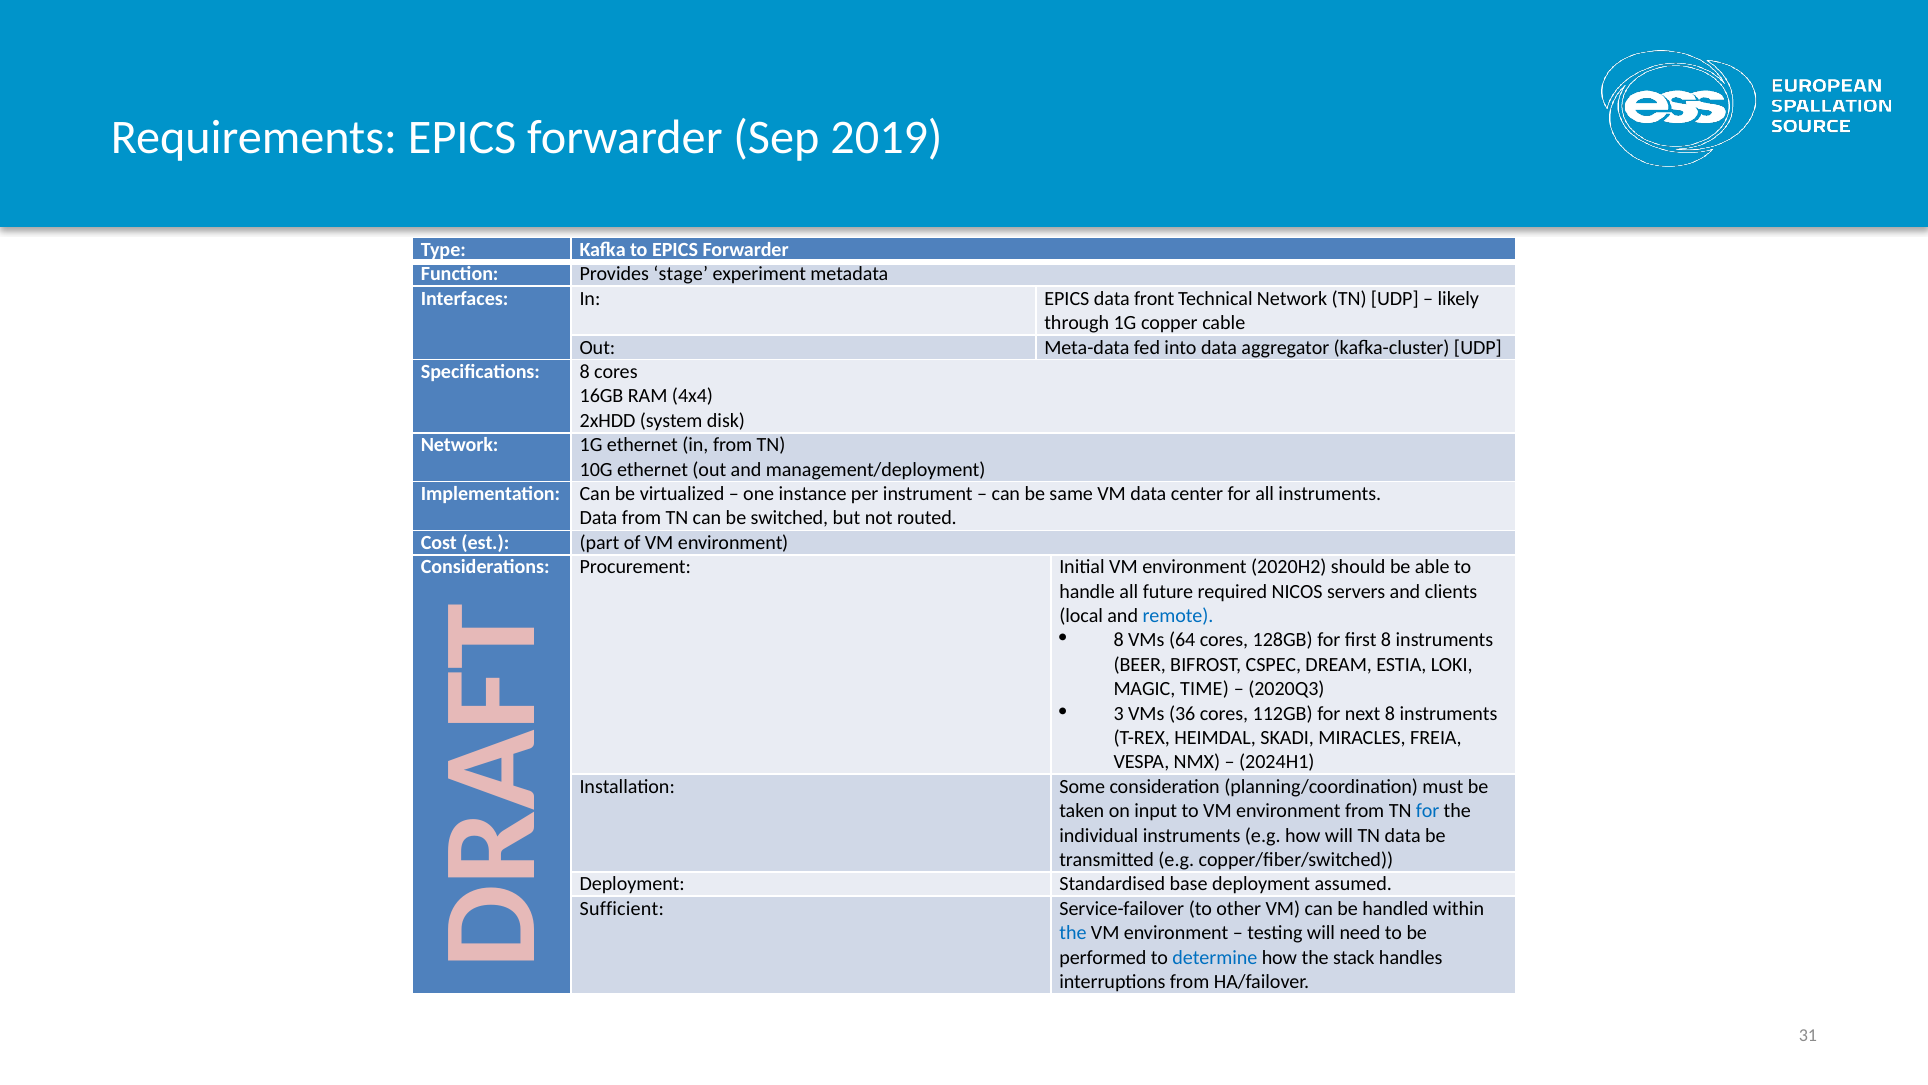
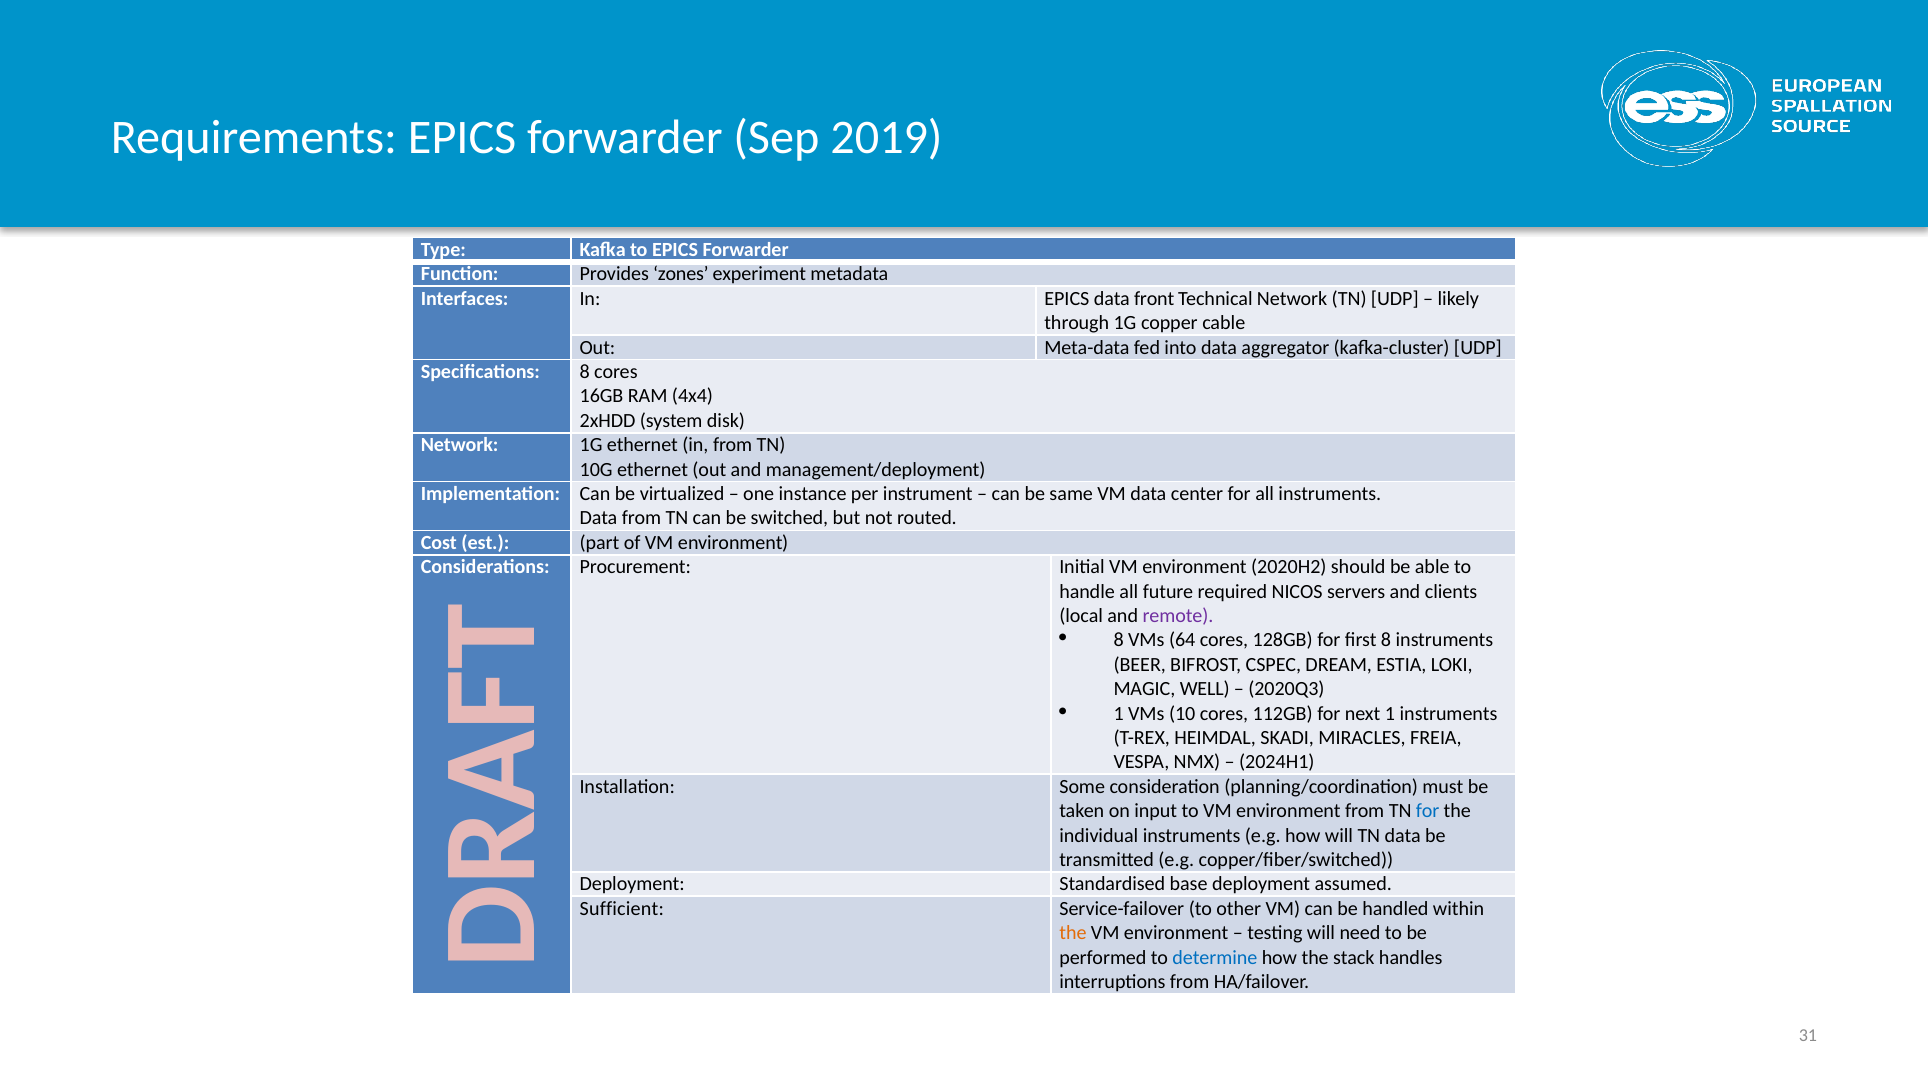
stage: stage -> zones
remote colour: blue -> purple
TIME: TIME -> WELL
3 at (1119, 713): 3 -> 1
36: 36 -> 10
next 8: 8 -> 1
the at (1073, 933) colour: blue -> orange
